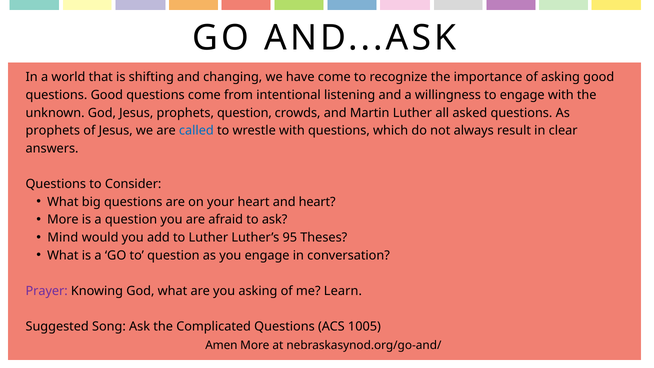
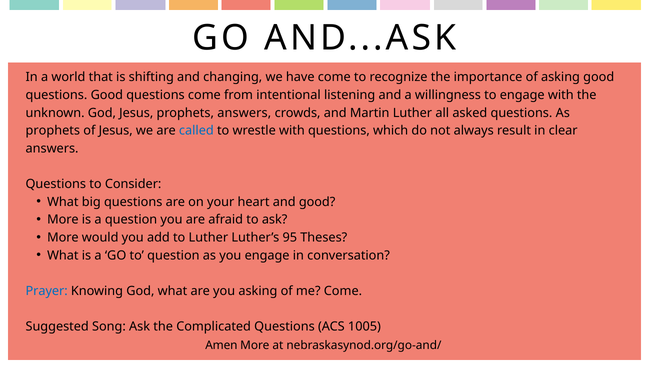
prophets question: question -> answers
and heart: heart -> good
Mind at (63, 237): Mind -> More
Prayer colour: purple -> blue
me Learn: Learn -> Come
